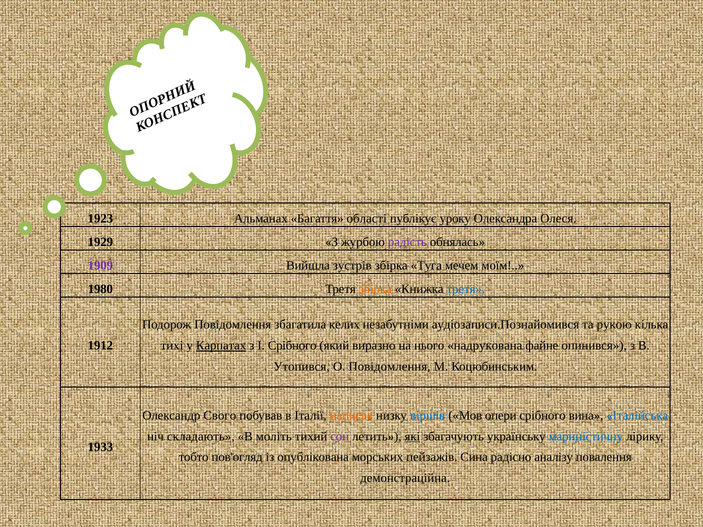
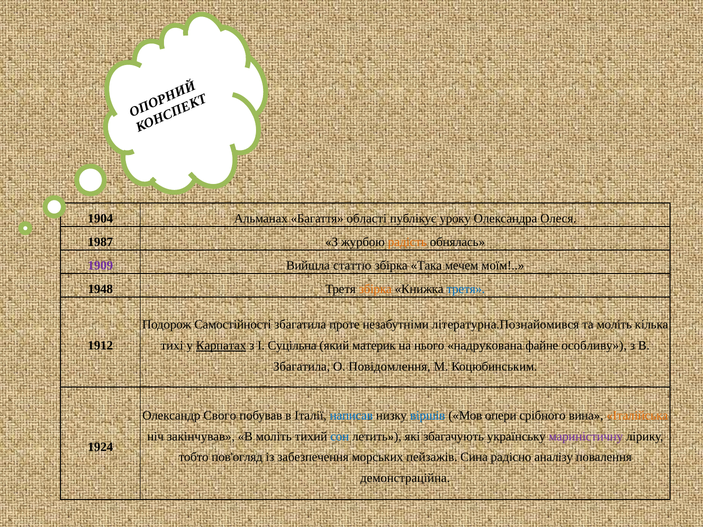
1923: 1923 -> 1904
1929: 1929 -> 1987
радість colour: purple -> orange
зустрів: зустрів -> статтю
Туга: Туга -> Така
1980: 1980 -> 1948
Подорож Повідомлення: Повідомлення -> Самостійності
келих: келих -> проте
аудіозаписи.Познайомився: аудіозаписи.Познайомився -> літературна.Познайомився
та рукою: рукою -> моліть
І Срібного: Срібного -> Суцільна
виразно: виразно -> материк
опинився: опинився -> особливу
Утопився at (301, 367): Утопився -> Збагатила
написав colour: orange -> blue
Італійська colour: blue -> orange
складають: складають -> закінчував
сон colour: purple -> blue
які underline: present -> none
мариністичну colour: blue -> purple
1933: 1933 -> 1924
опублікована: опублікована -> забезпечення
